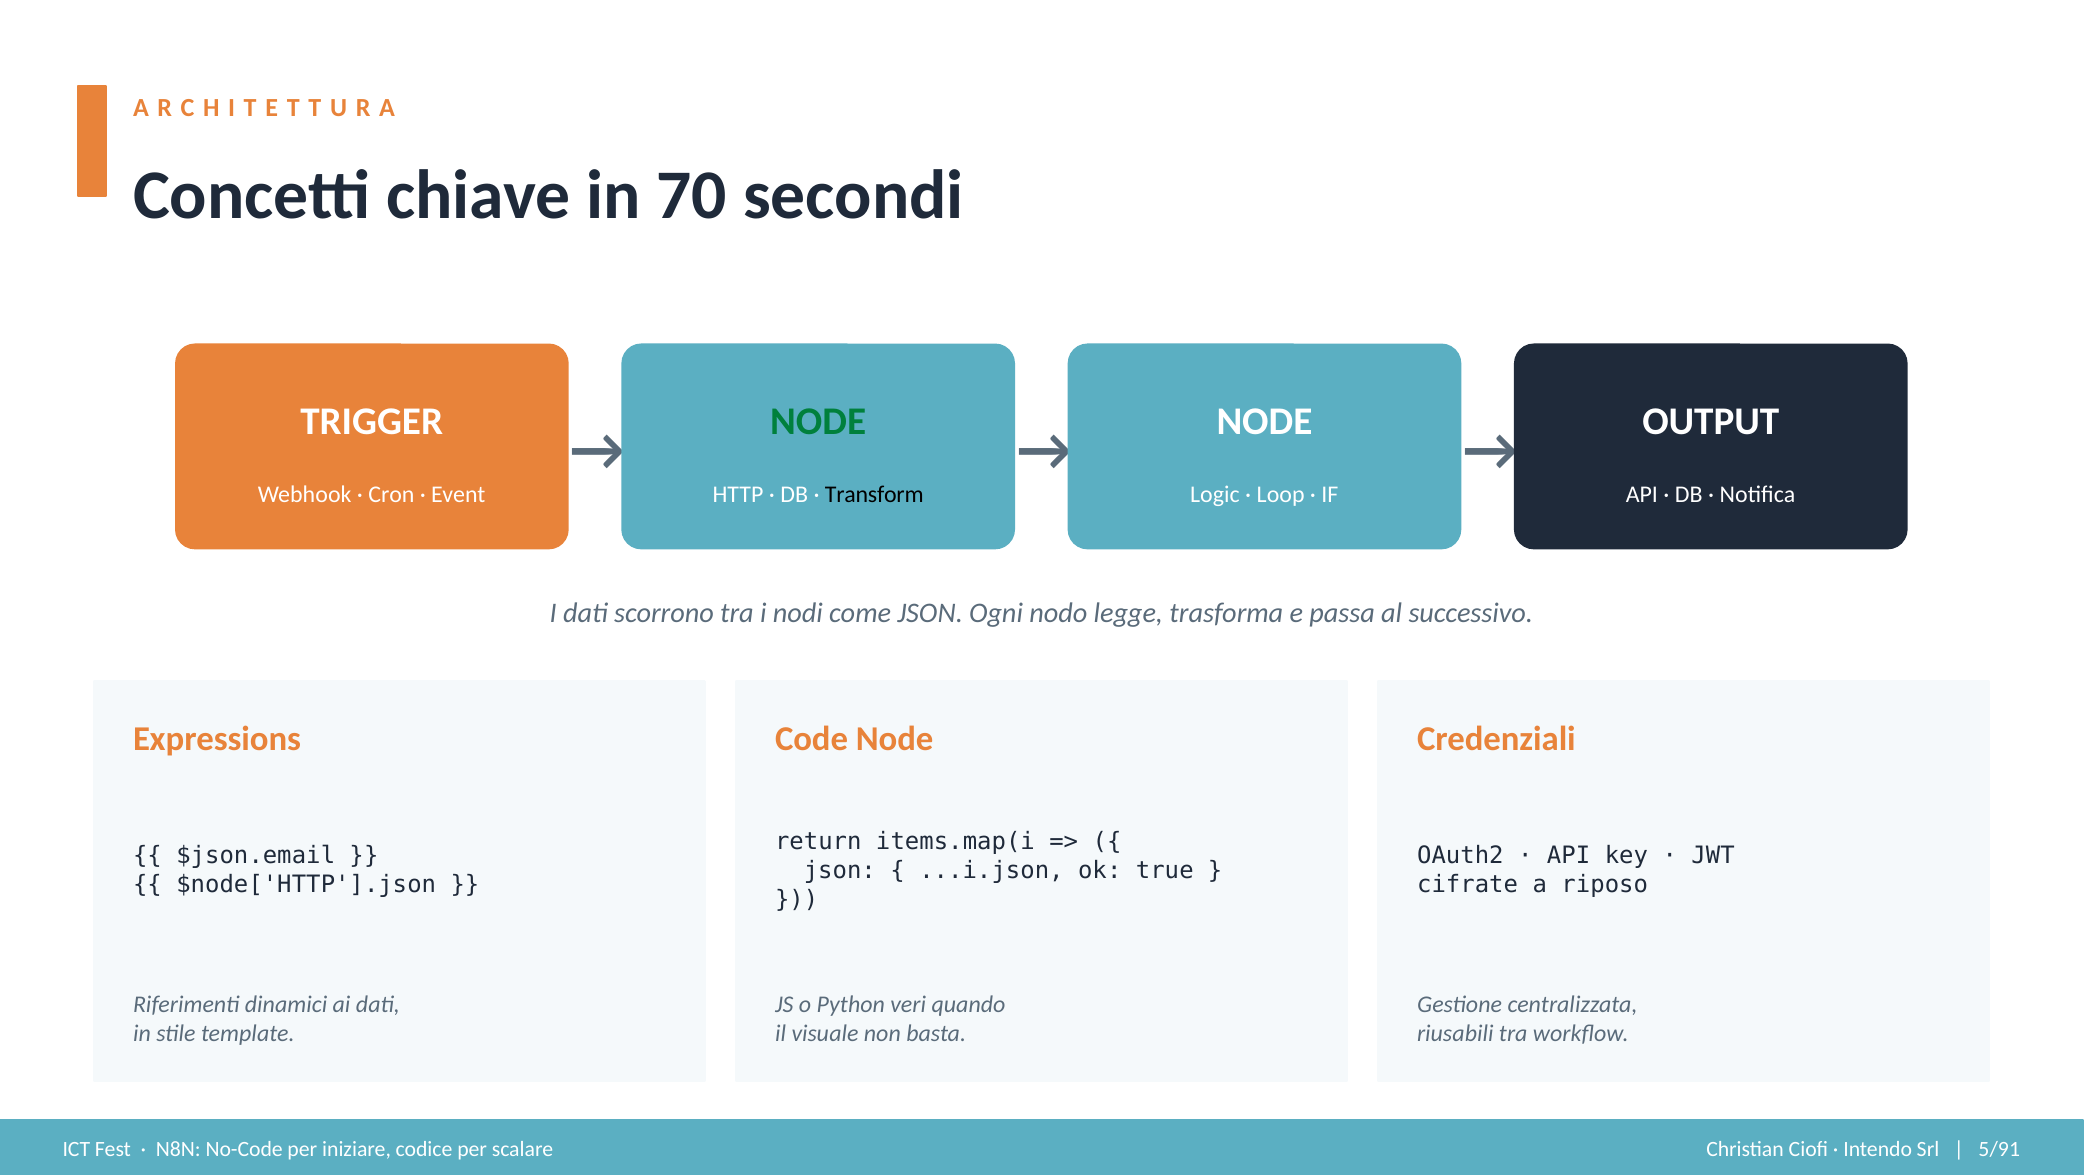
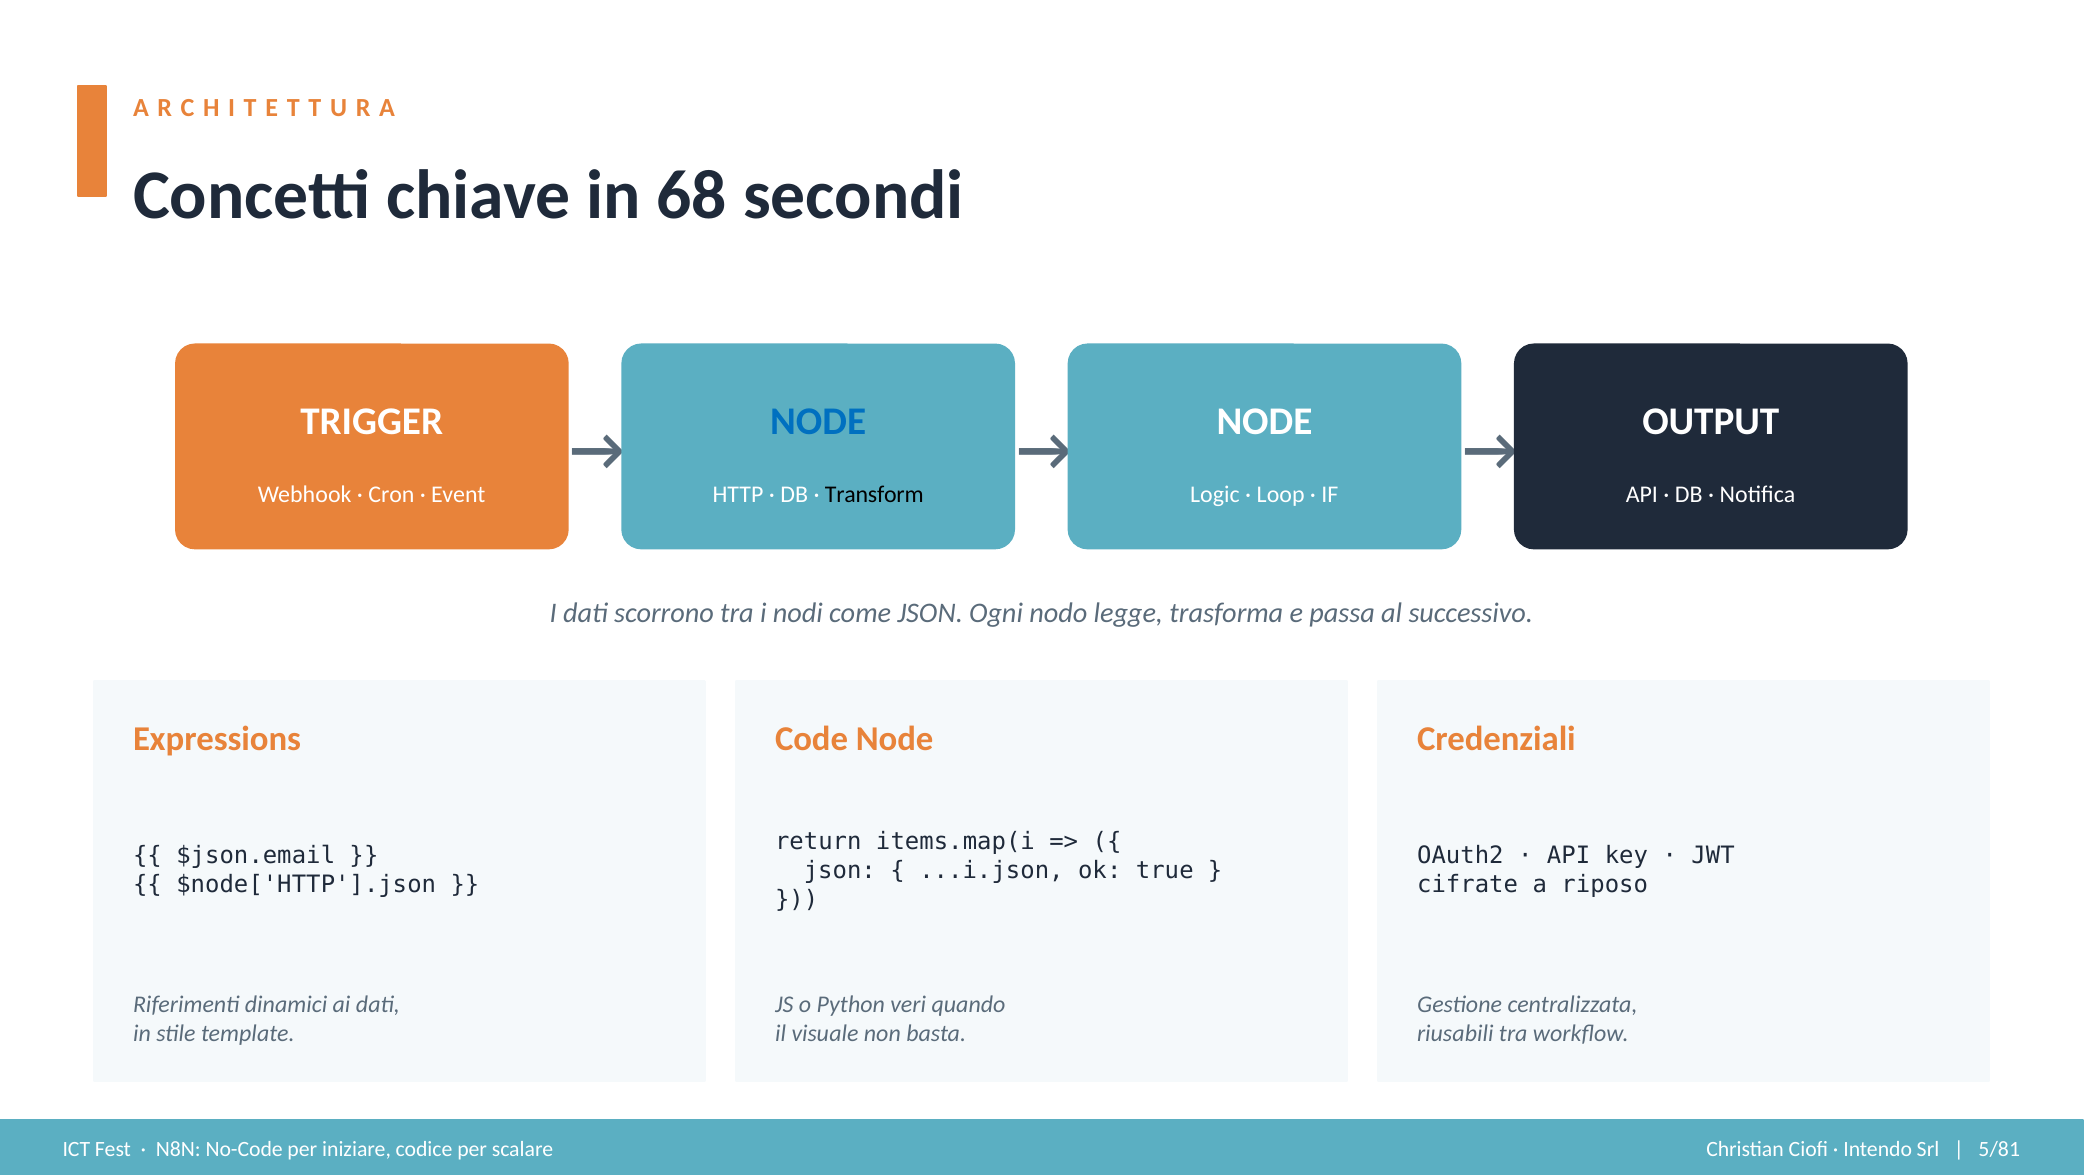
70: 70 -> 68
NODE at (818, 422) colour: green -> blue
5/91: 5/91 -> 5/81
